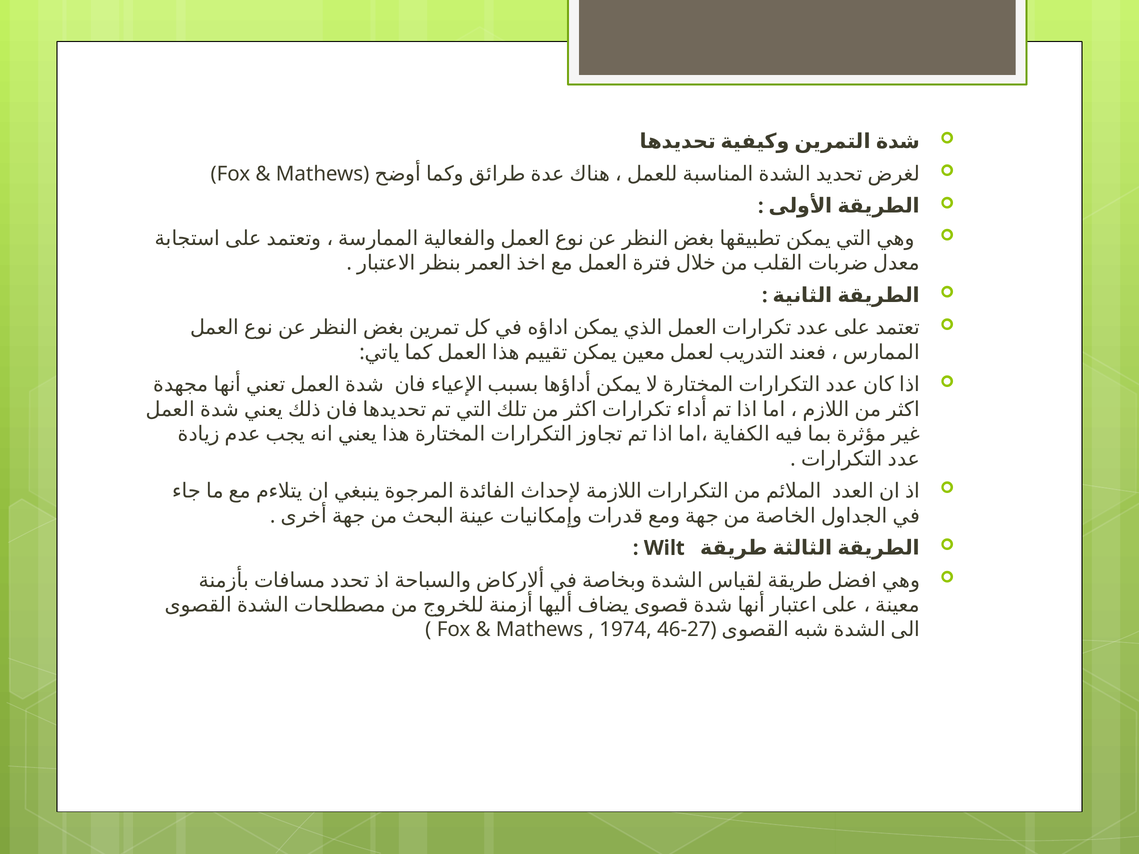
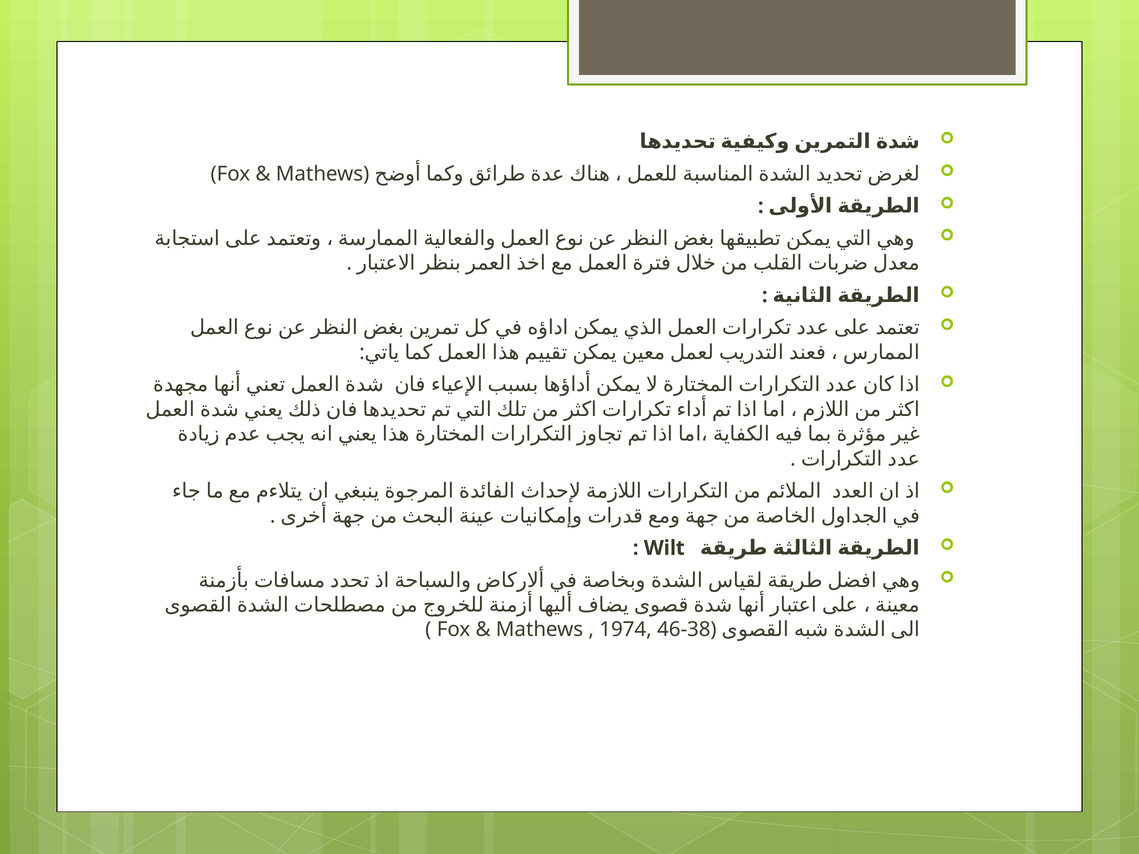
46-27: 46-27 -> 46-38
